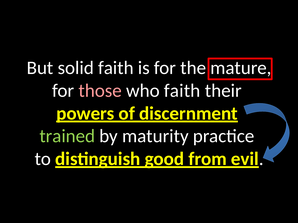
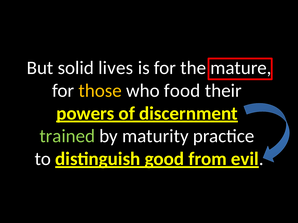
solid faith: faith -> lives
those colour: pink -> yellow
who faith: faith -> food
